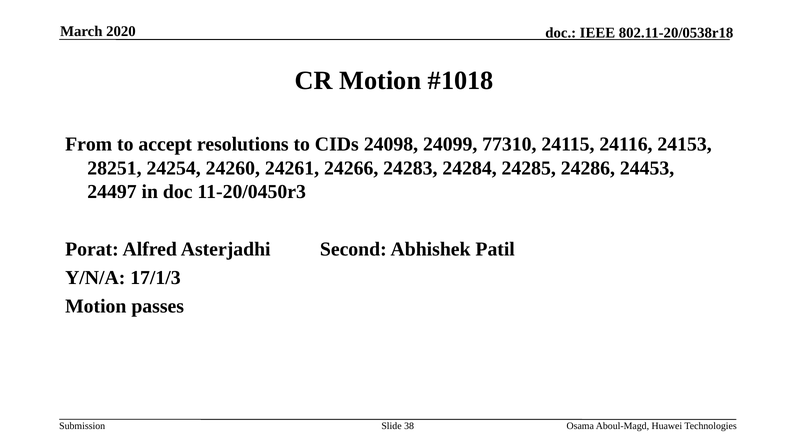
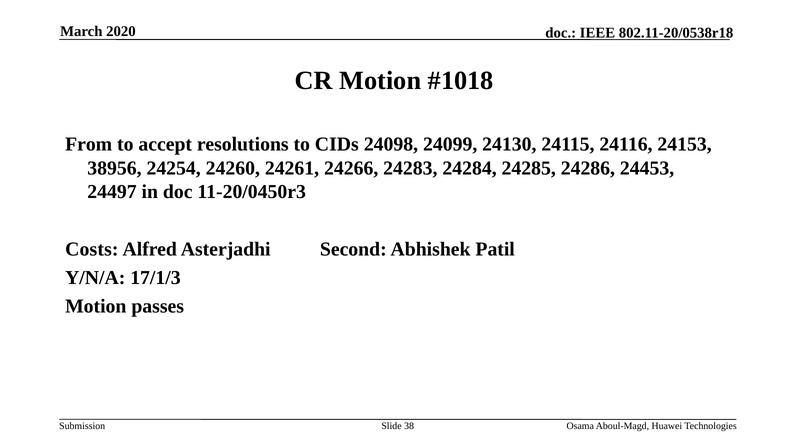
77310: 77310 -> 24130
28251: 28251 -> 38956
Porat: Porat -> Costs
